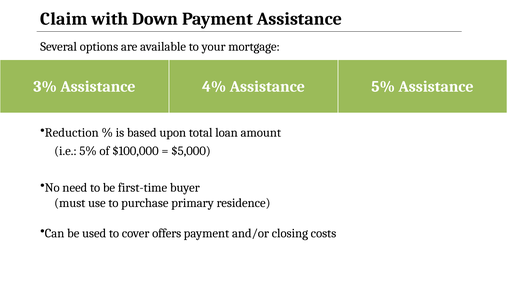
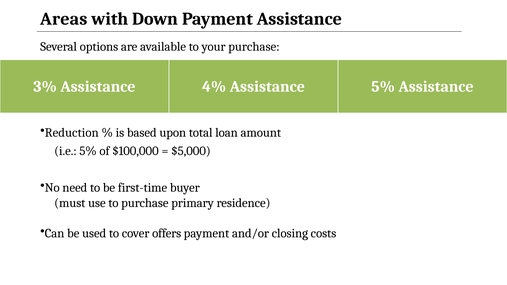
Claim: Claim -> Areas
your mortgage: mortgage -> purchase
